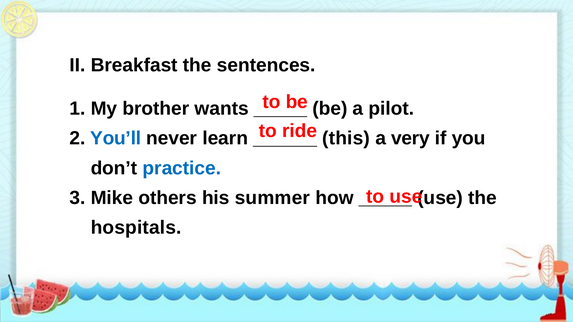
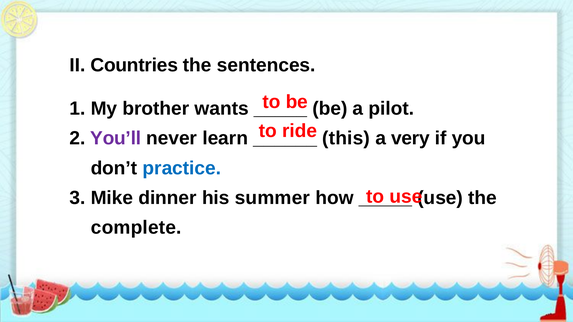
Breakfast: Breakfast -> Countries
You’ll colour: blue -> purple
others: others -> dinner
hospitals: hospitals -> complete
